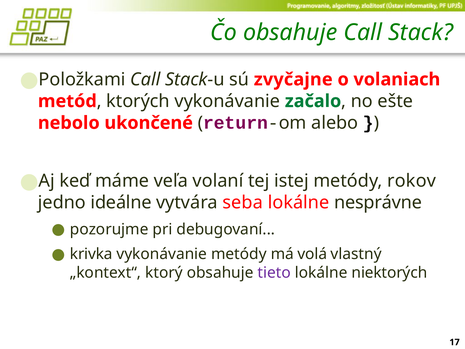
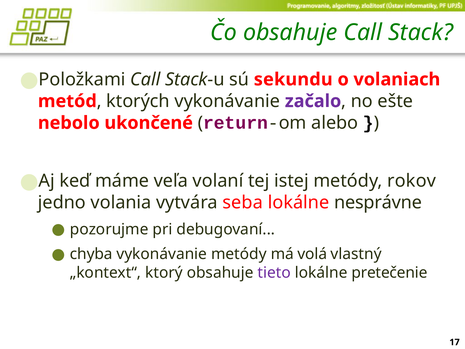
zvyčajne: zvyčajne -> sekundu
začalo colour: green -> purple
ideálne: ideálne -> volania
krivka: krivka -> chyba
niektorých: niektorých -> pretečenie
